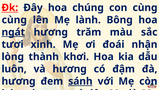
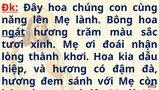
cùng at (14, 20): cùng -> năng
luôn: luôn -> hiệp
sánh underline: present -> none
